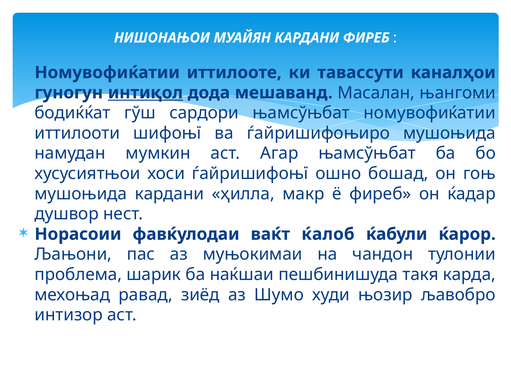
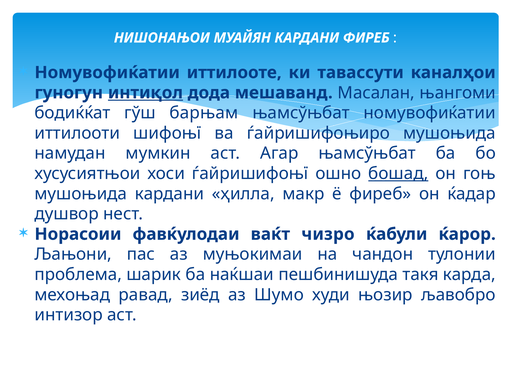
сардори: сардори -> барњам
бошад underline: none -> present
ќалоб: ќалоб -> чизро
